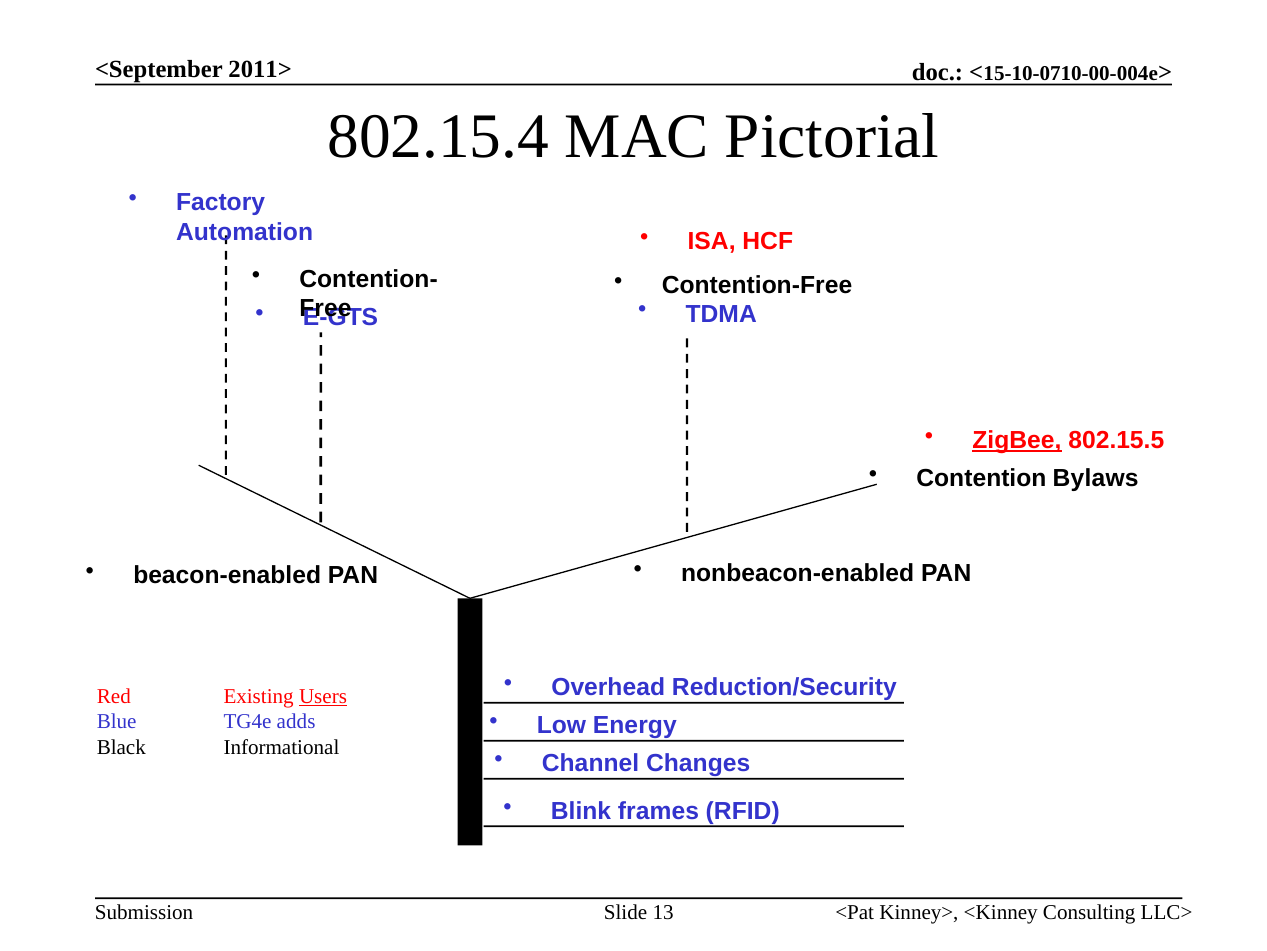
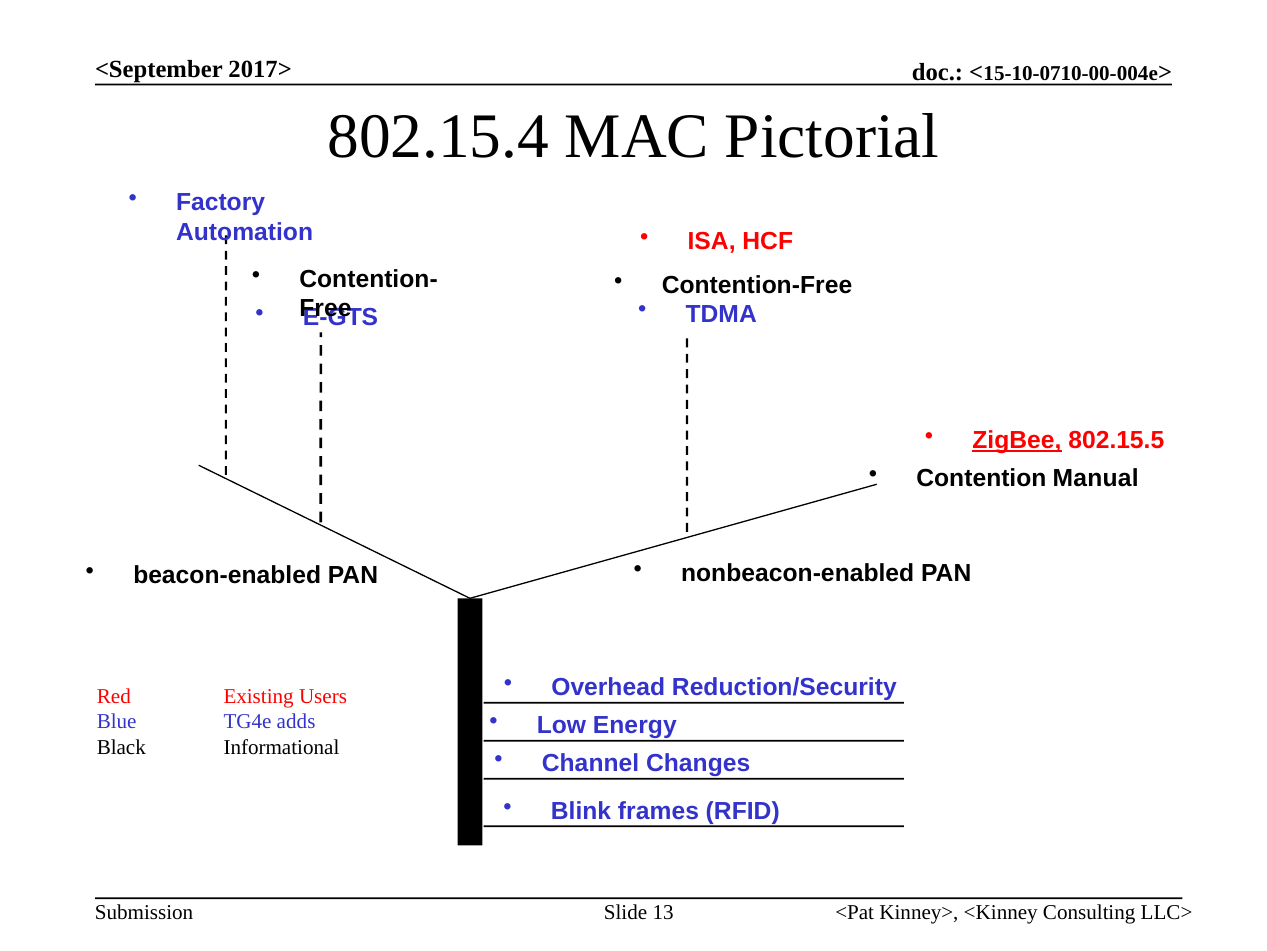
2011>: 2011> -> 2017>
Bylaws: Bylaws -> Manual
Users underline: present -> none
